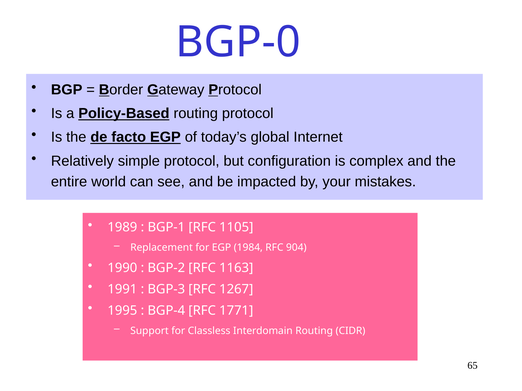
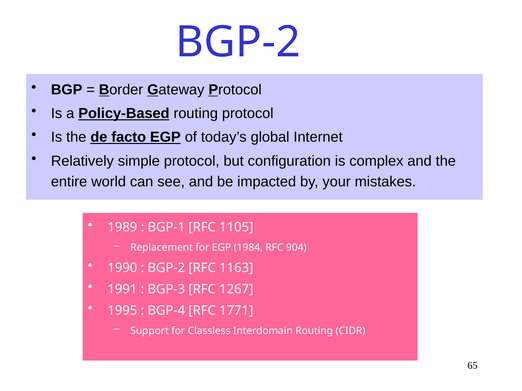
BGP-0 at (238, 42): BGP-0 -> BGP-2
